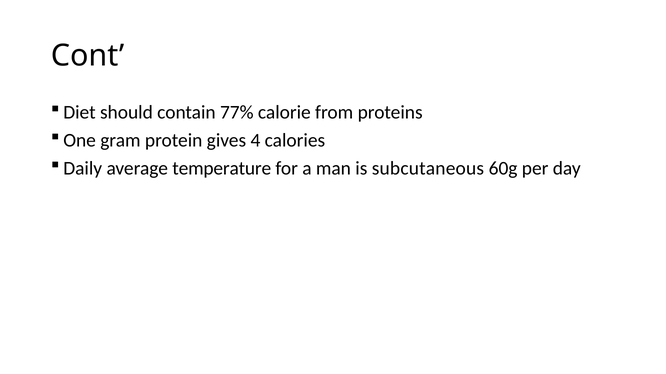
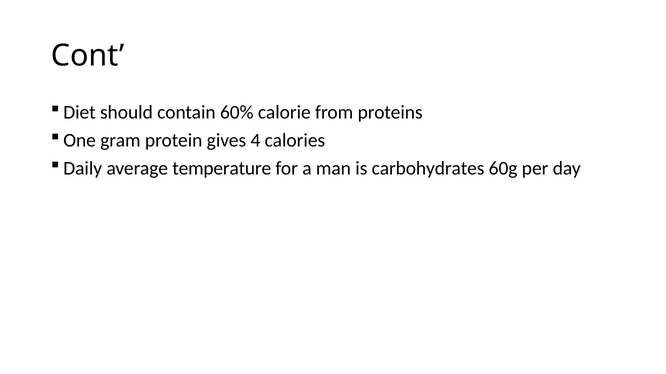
77%: 77% -> 60%
subcutaneous: subcutaneous -> carbohydrates
